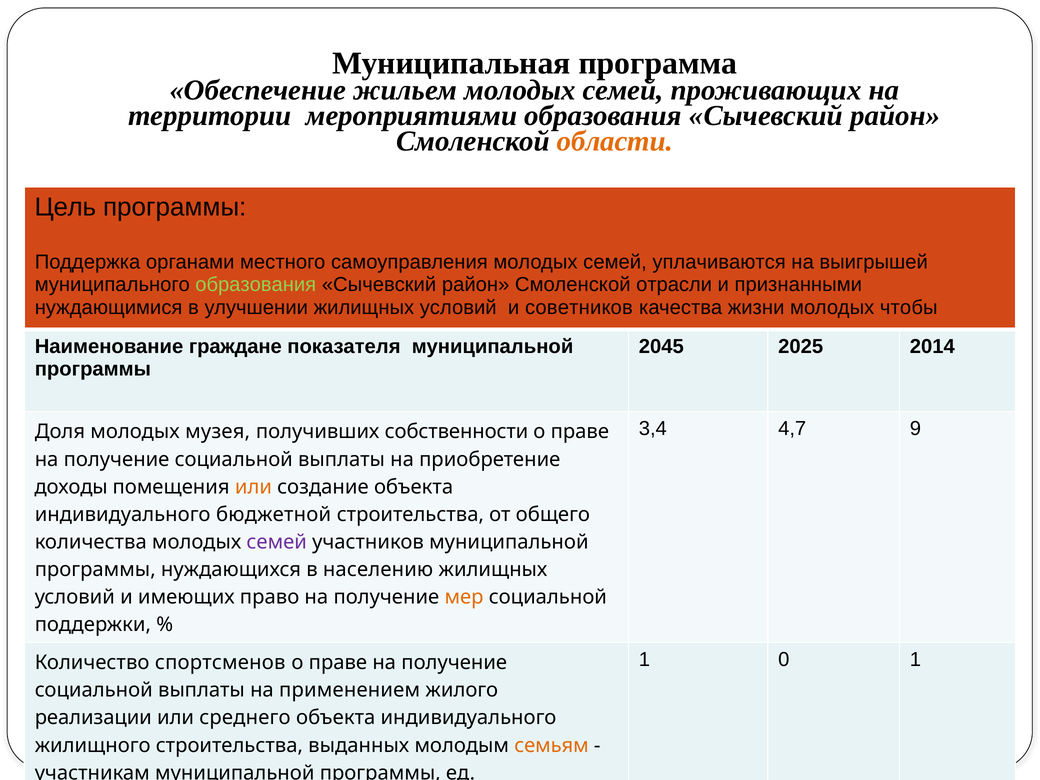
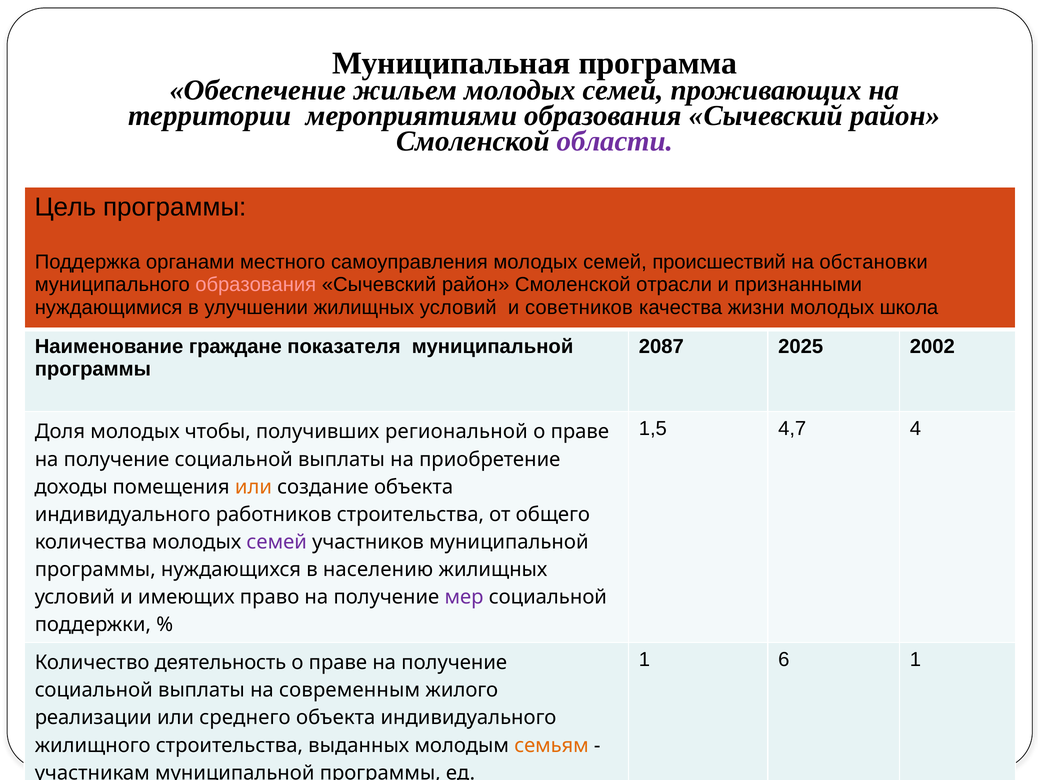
области colour: orange -> purple
уплачиваются: уплачиваются -> происшествий
выигрышей: выигрышей -> обстановки
образования at (256, 285) colour: light green -> pink
чтобы: чтобы -> школа
2045: 2045 -> 2087
2014: 2014 -> 2002
3,4: 3,4 -> 1,5
9: 9 -> 4
музея: музея -> чтобы
собственности: собственности -> региональной
бюджетной: бюджетной -> работников
мер colour: orange -> purple
0: 0 -> 6
спортсменов: спортсменов -> деятельность
применением: применением -> современным
